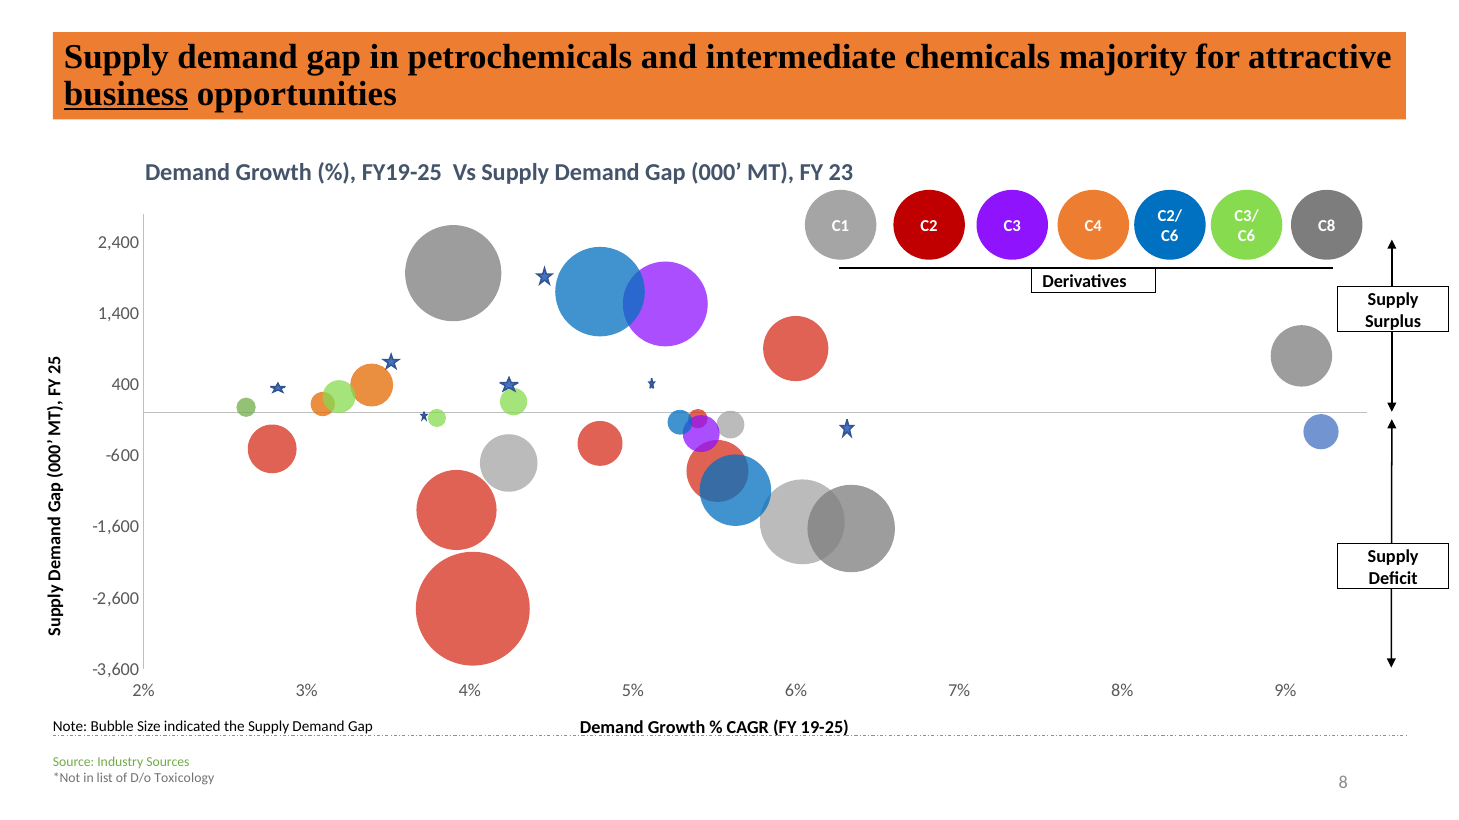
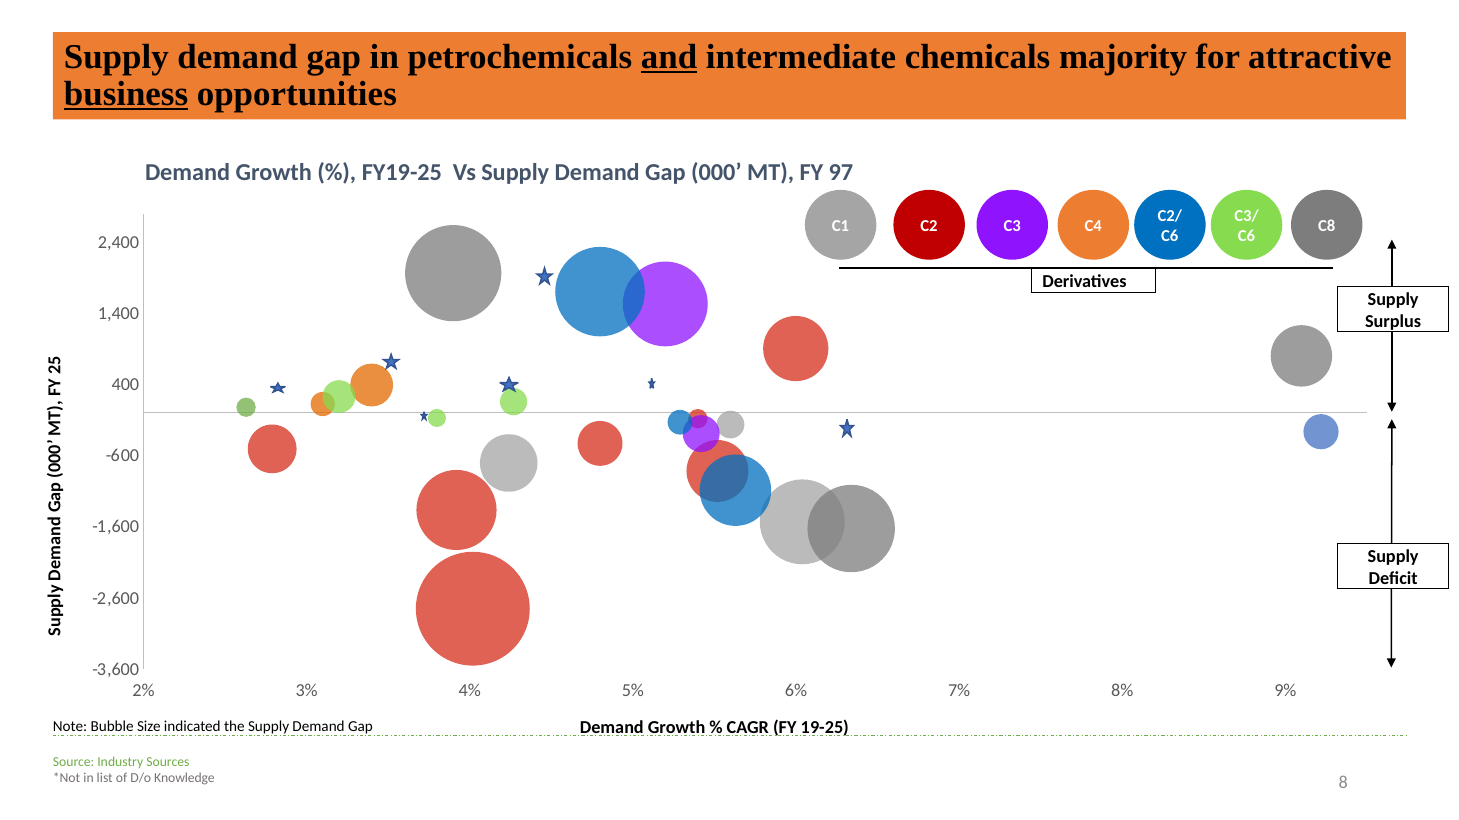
and underline: none -> present
23: 23 -> 97
Toxicology: Toxicology -> Knowledge
